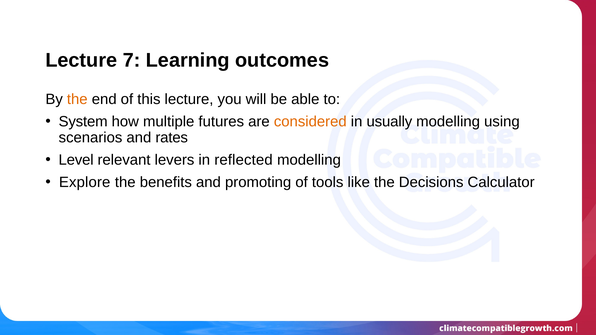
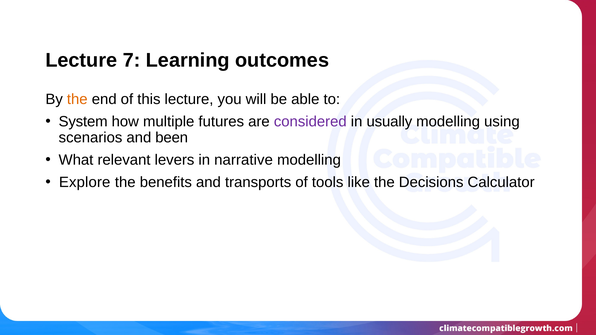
considered colour: orange -> purple
rates: rates -> been
Level: Level -> What
reflected: reflected -> narrative
promoting: promoting -> transports
